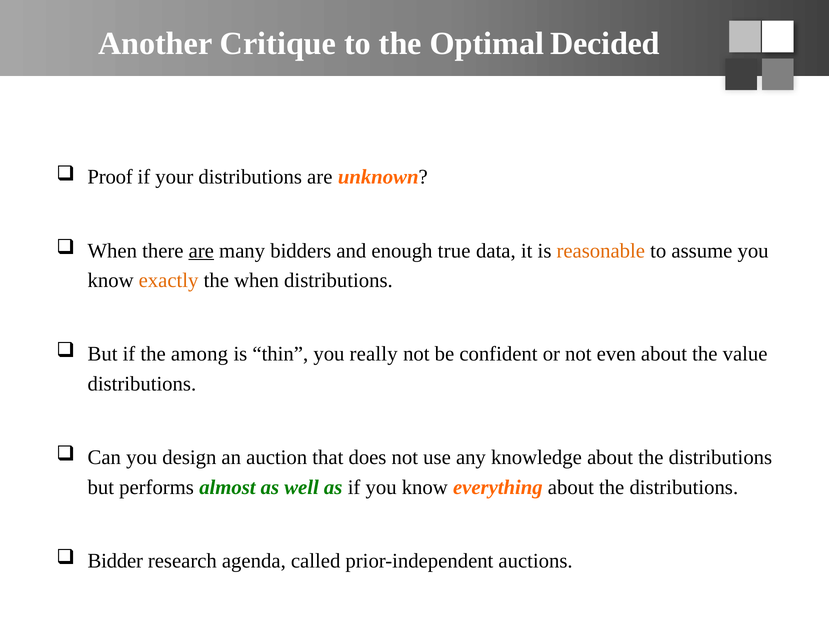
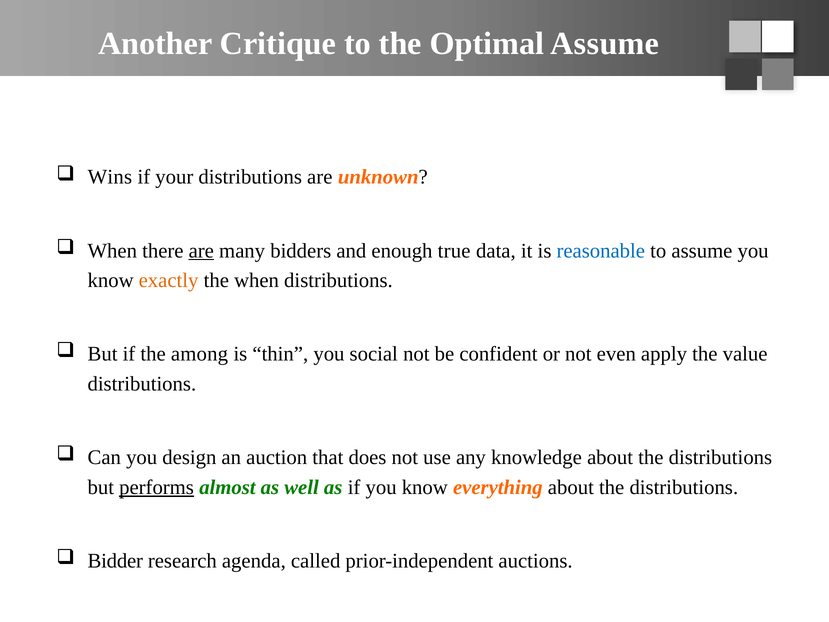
Optimal Decided: Decided -> Assume
Proof: Proof -> Wins
reasonable colour: orange -> blue
really: really -> social
even about: about -> apply
performs underline: none -> present
